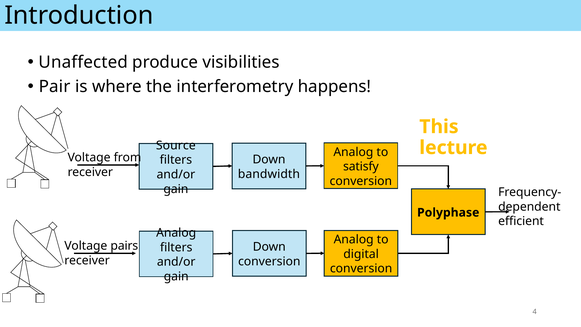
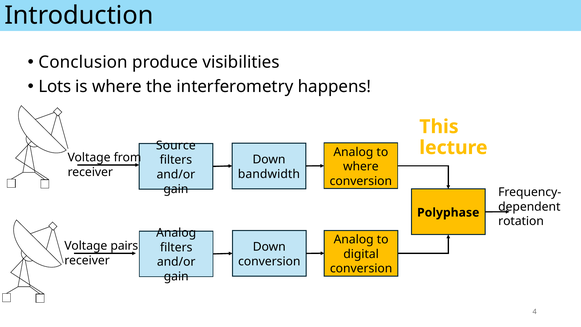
Unaffected: Unaffected -> Conclusion
Pair: Pair -> Lots
satisfy at (361, 167): satisfy -> where
efficient: efficient -> rotation
